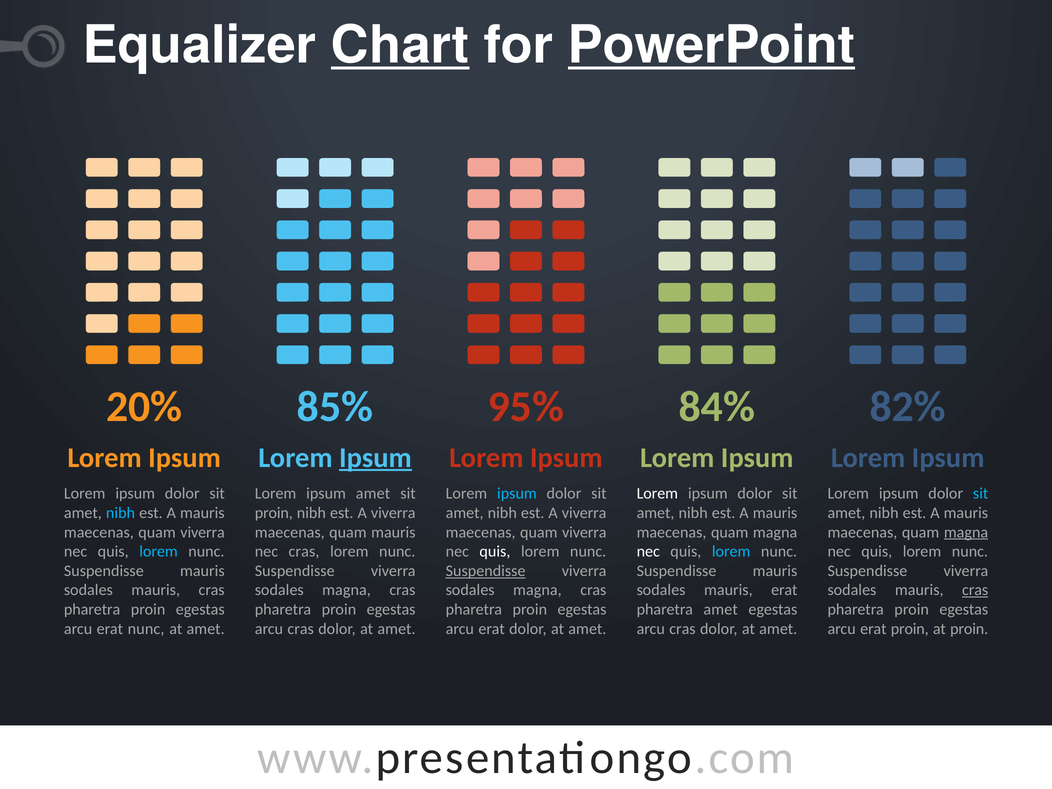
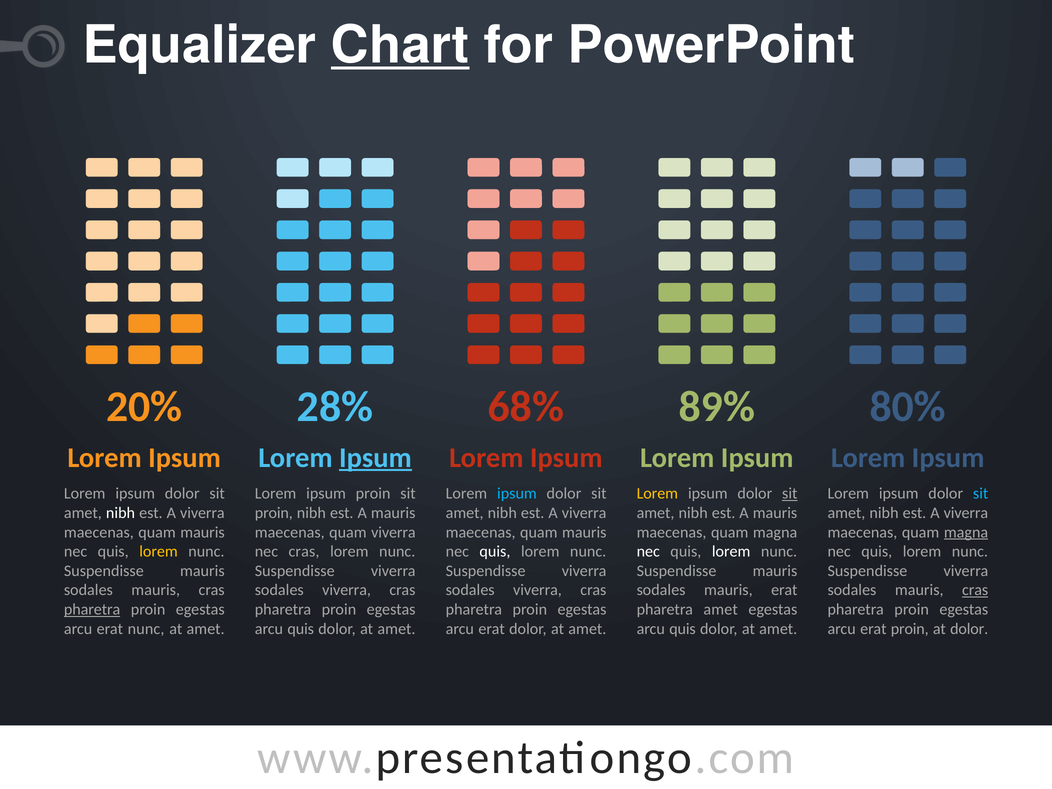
PowerPoint underline: present -> none
85%: 85% -> 28%
95%: 95% -> 68%
84%: 84% -> 89%
82%: 82% -> 80%
ipsum amet: amet -> proin
Lorem at (657, 494) colour: white -> yellow
sit at (790, 494) underline: none -> present
nibh at (121, 513) colour: light blue -> white
mauris at (202, 513): mauris -> viverra
viverra at (393, 513): viverra -> mauris
mauris at (966, 513): mauris -> viverra
viverra at (203, 532): viverra -> mauris
quam mauris: mauris -> viverra
viverra at (584, 532): viverra -> mauris
lorem at (159, 552) colour: light blue -> yellow
lorem at (731, 552) colour: light blue -> white
Suspendisse at (486, 571) underline: present -> none
magna at (347, 590): magna -> viverra
magna at (537, 590): magna -> viverra
pharetra at (92, 609) underline: none -> present
cras at (301, 629): cras -> quis
cras at (682, 629): cras -> quis
at proin: proin -> dolor
